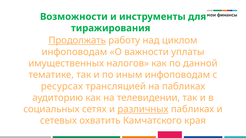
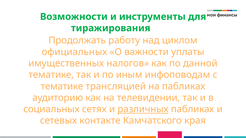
Продолжать underline: present -> none
инфоповодам at (74, 52): инфоповодам -> официальных
ресурсах at (62, 86): ресурсах -> тематике
охватить: охватить -> контакте
